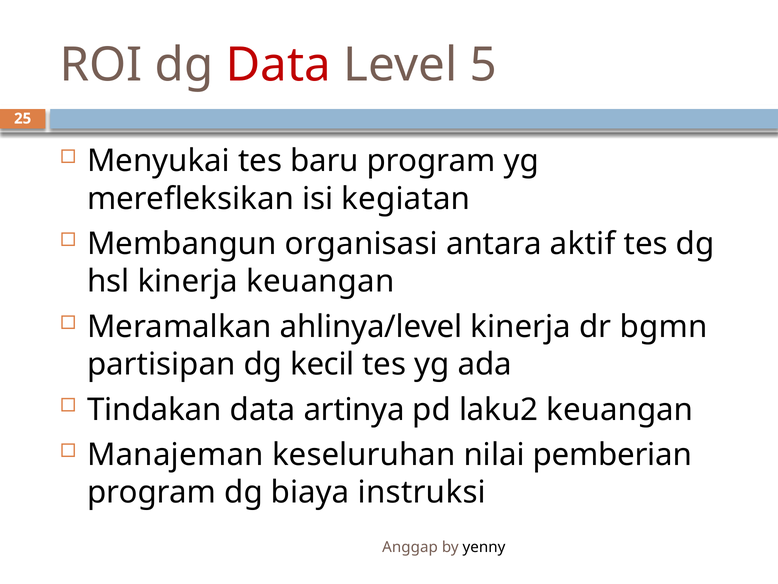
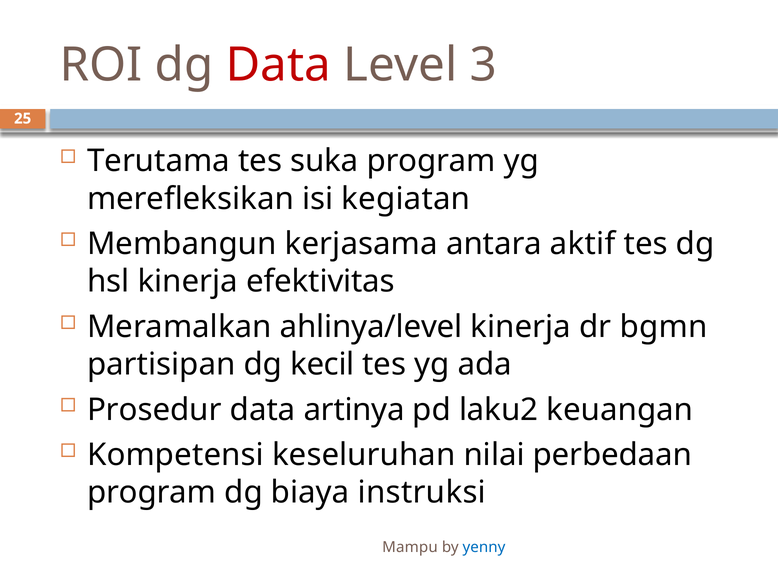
5: 5 -> 3
Menyukai: Menyukai -> Terutama
baru: baru -> suka
organisasi: organisasi -> kerjasama
kinerja keuangan: keuangan -> efektivitas
Tindakan: Tindakan -> Prosedur
Manajeman: Manajeman -> Kompetensi
pemberian: pemberian -> perbedaan
Anggap: Anggap -> Mampu
yenny colour: black -> blue
